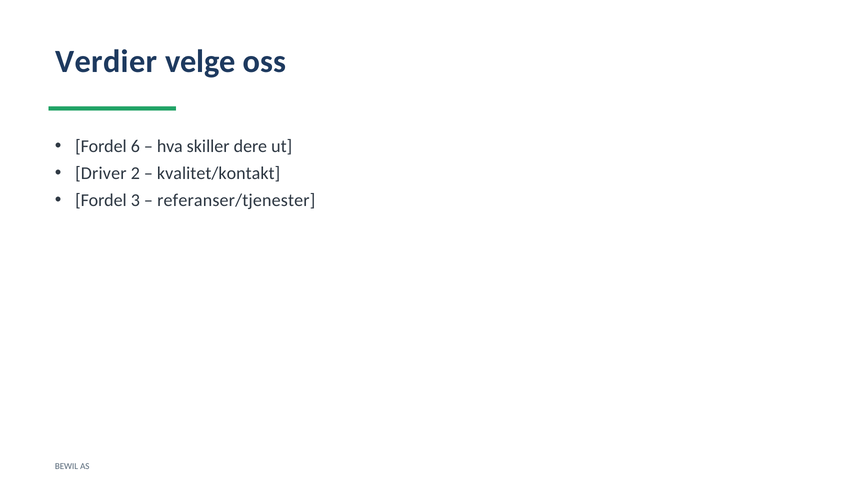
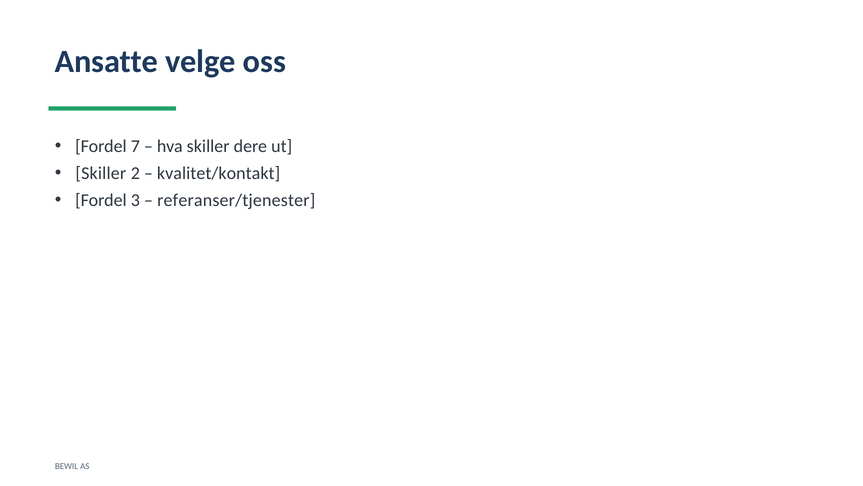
Verdier: Verdier -> Ansatte
6: 6 -> 7
Driver at (101, 173): Driver -> Skiller
